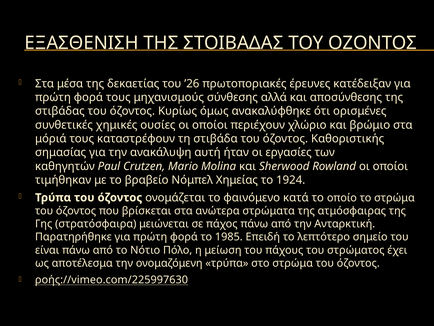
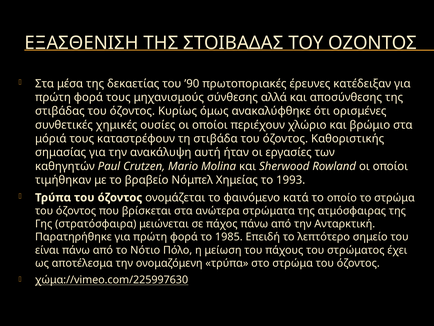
’26: ’26 -> ’90
1924: 1924 -> 1993
ροής://vimeo.com/225997630: ροής://vimeo.com/225997630 -> χώμα://vimeo.com/225997630
